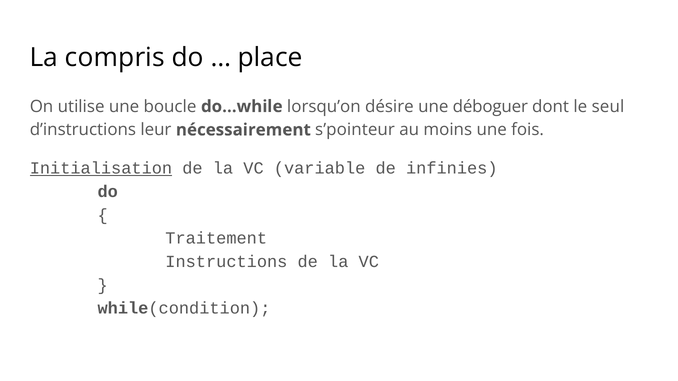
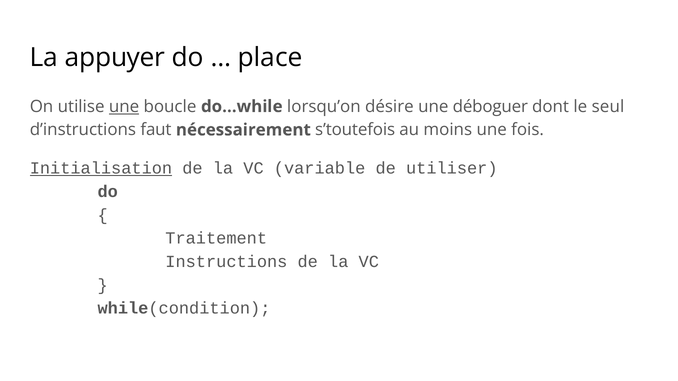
compris: compris -> appuyer
une at (124, 107) underline: none -> present
leur: leur -> faut
s’pointeur: s’pointeur -> s’toutefois
infinies: infinies -> utiliser
